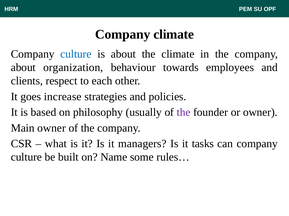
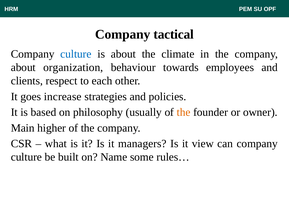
Company climate: climate -> tactical
the at (184, 113) colour: purple -> orange
Main owner: owner -> higher
tasks: tasks -> view
